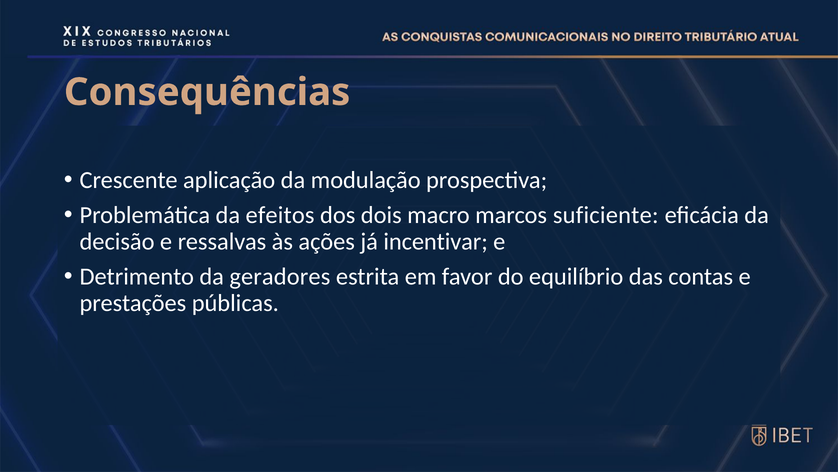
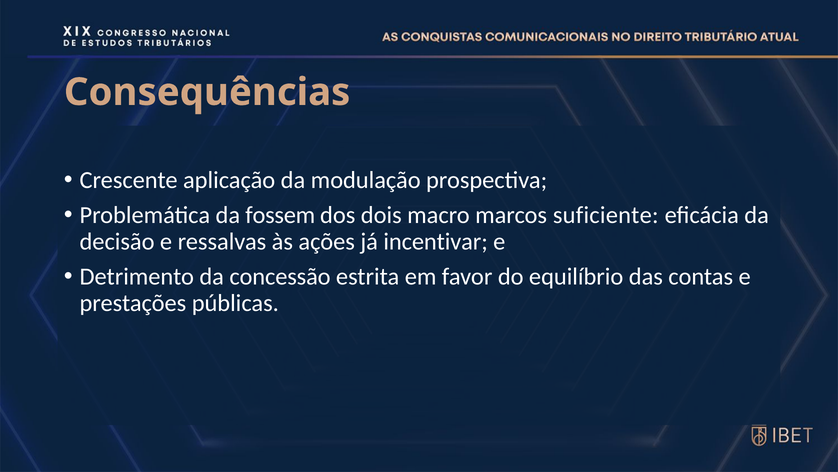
efeitos: efeitos -> fossem
geradores: geradores -> concessão
